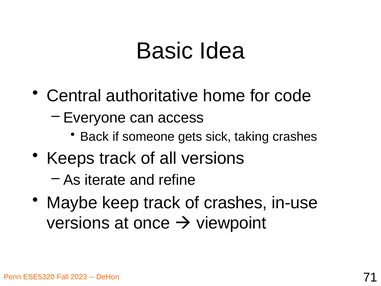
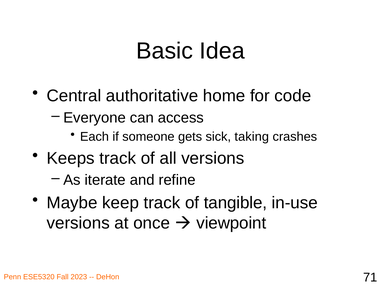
Back: Back -> Each
of crashes: crashes -> tangible
